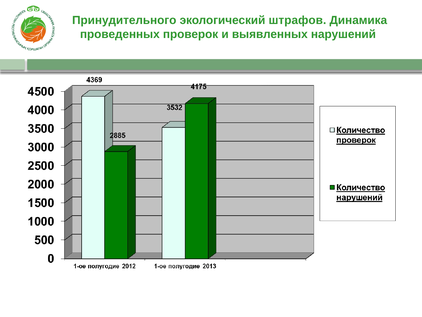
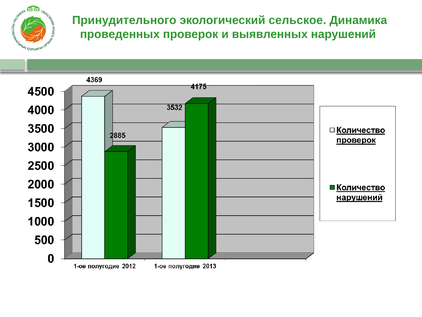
штрафов: штрафов -> сельское
